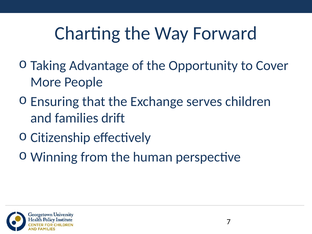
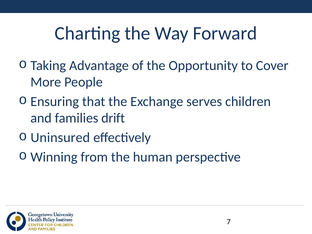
Citizenship: Citizenship -> Uninsured
